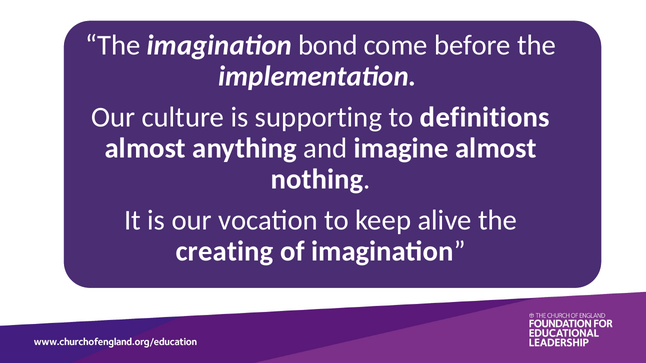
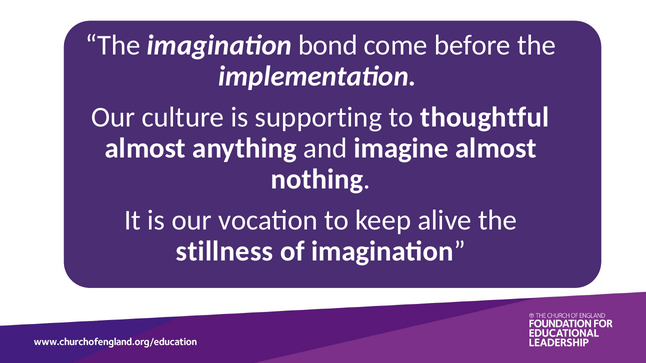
definitions: definitions -> thoughtful
creating: creating -> stillness
